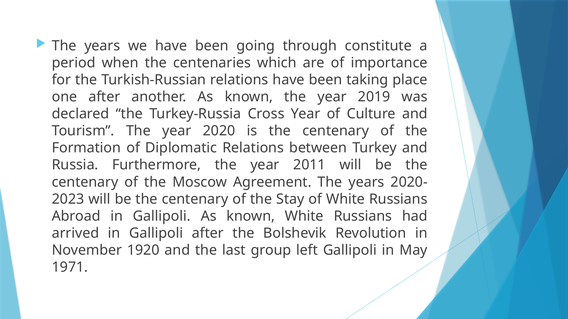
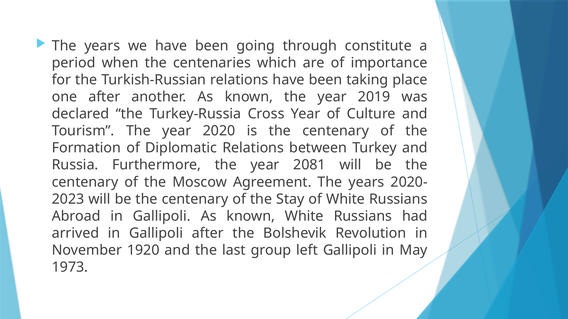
2011: 2011 -> 2081
1971: 1971 -> 1973
